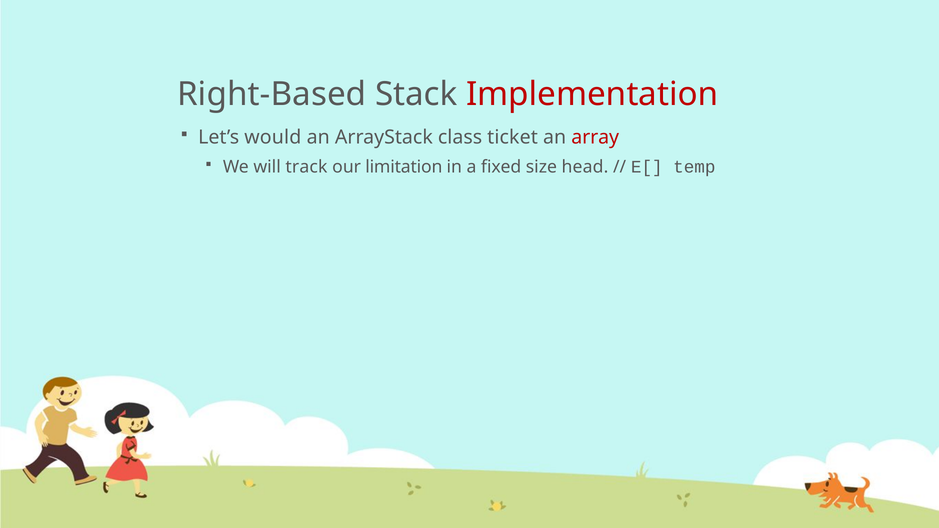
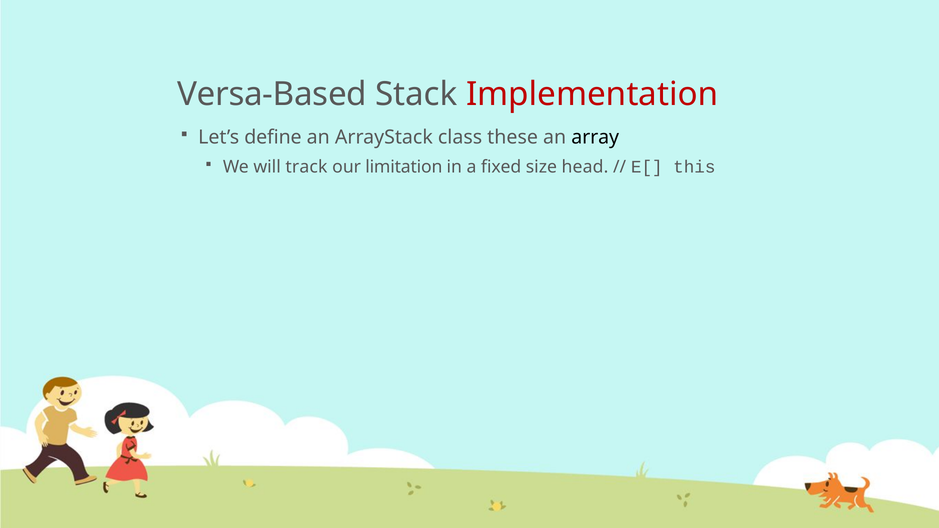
Right-Based: Right-Based -> Versa-Based
would: would -> define
ticket: ticket -> these
array colour: red -> black
temp: temp -> this
